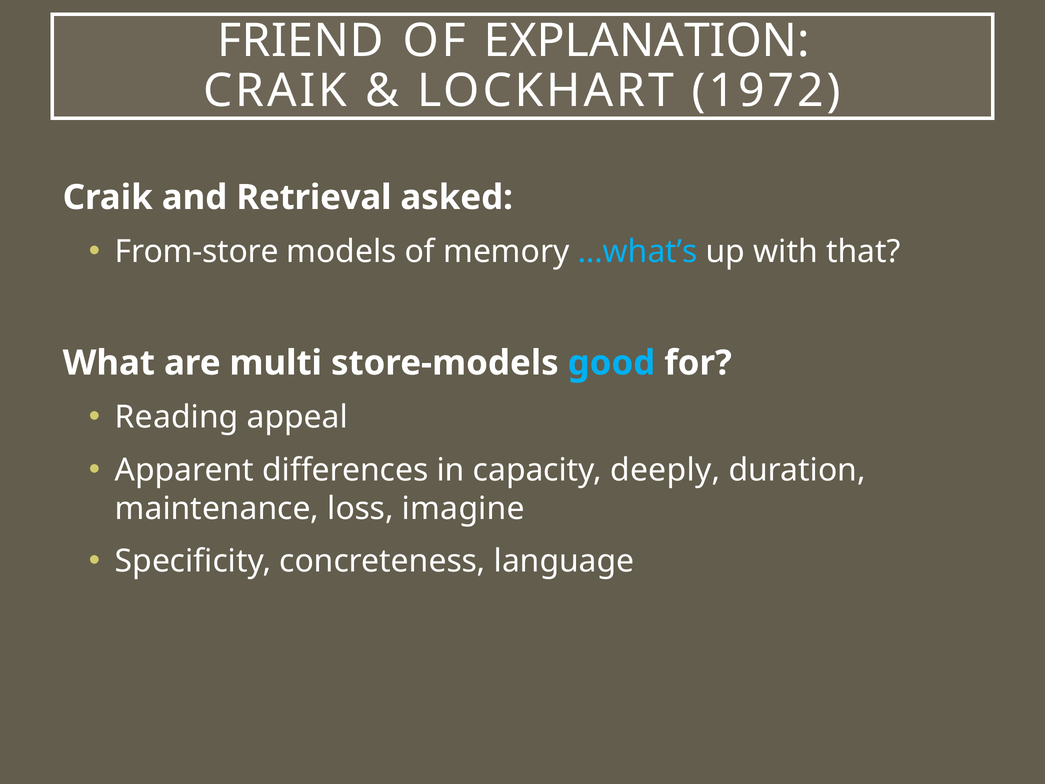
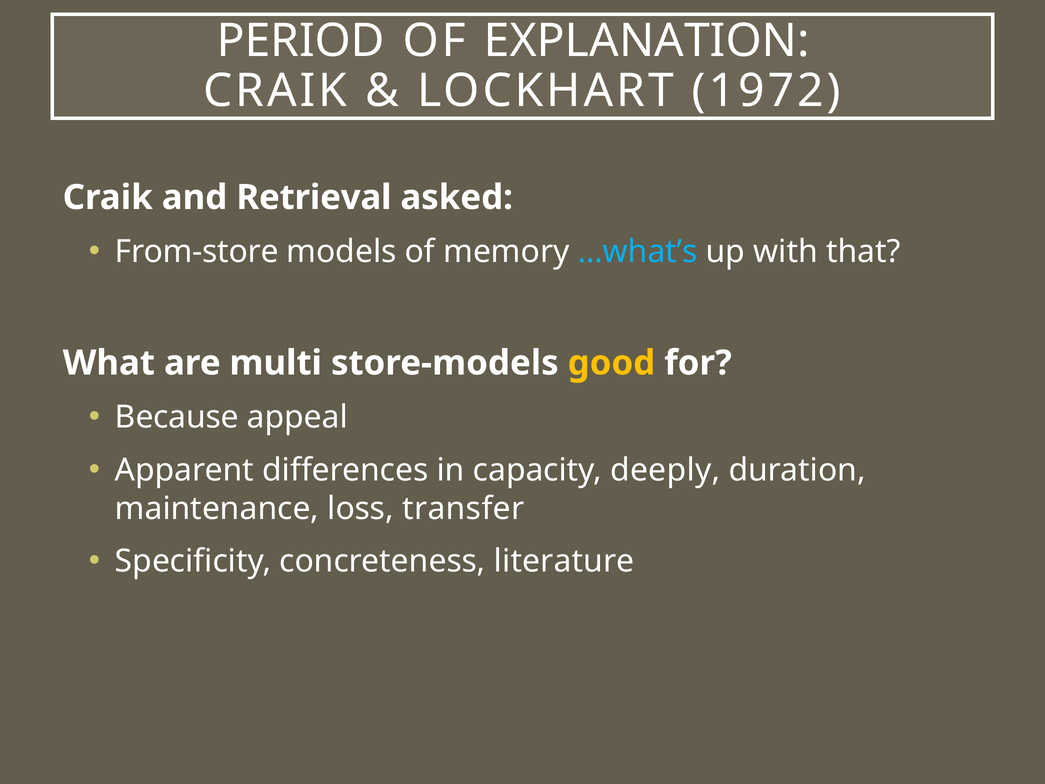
FRIEND: FRIEND -> PERIOD
good colour: light blue -> yellow
Reading: Reading -> Because
imagine: imagine -> transfer
language: language -> literature
